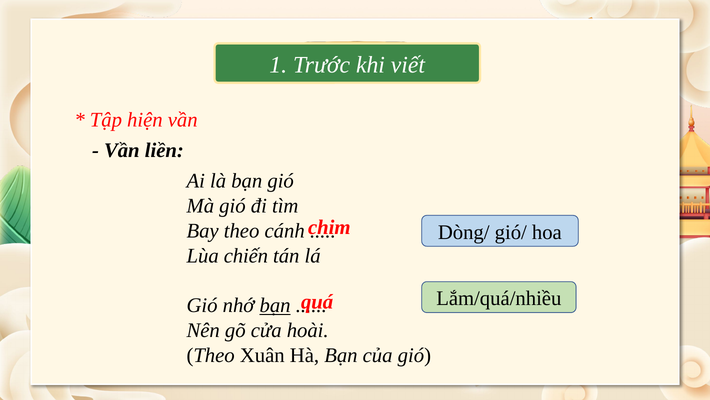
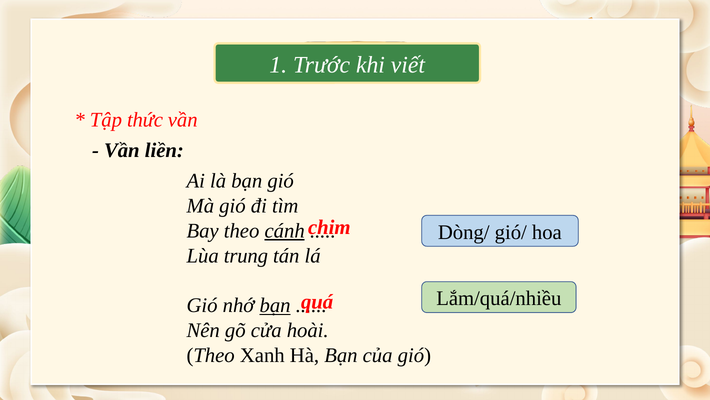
hiện: hiện -> thức
cánh underline: none -> present
chiến: chiến -> trung
Xuân: Xuân -> Xanh
